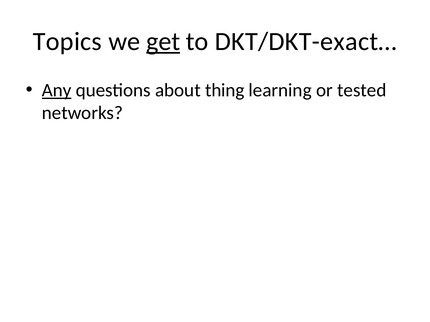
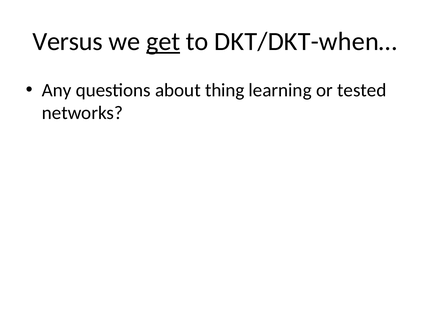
Topics: Topics -> Versus
DKT/DKT-exact…: DKT/DKT-exact… -> DKT/DKT-when…
Any underline: present -> none
